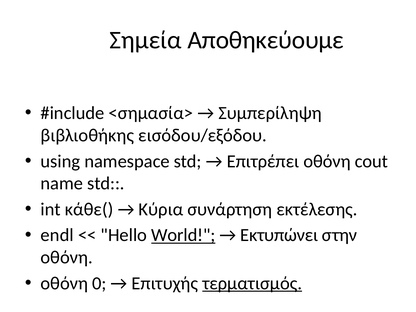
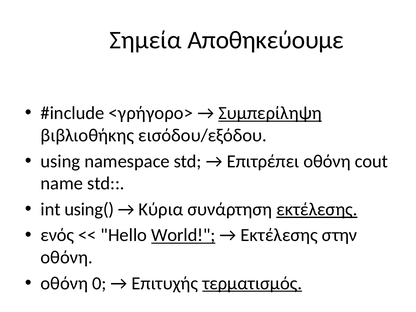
<σημασία>: <σημασία> -> <γρήγορο>
Συμπερίληψη underline: none -> present
κάθε(: κάθε( -> using(
εκτέλεσης at (317, 209) underline: none -> present
endl: endl -> ενός
Εκτυπώνει at (279, 235): Εκτυπώνει -> Εκτέλεσης
